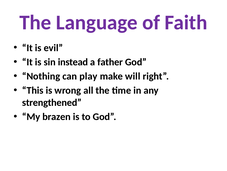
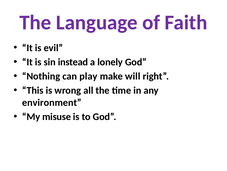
father: father -> lonely
strengthened: strengthened -> environment
brazen: brazen -> misuse
